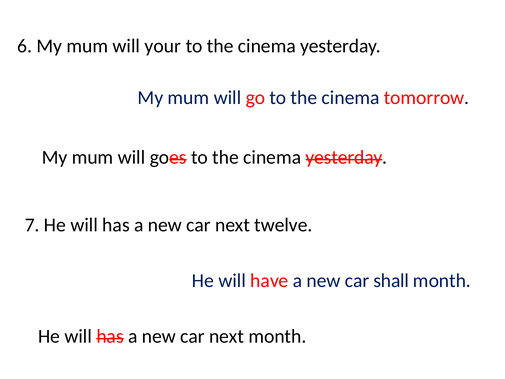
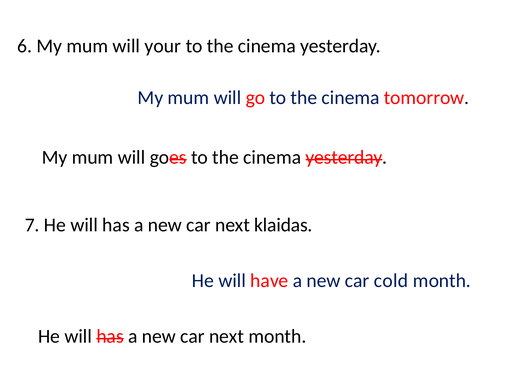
twelve: twelve -> klaidas
shall: shall -> cold
